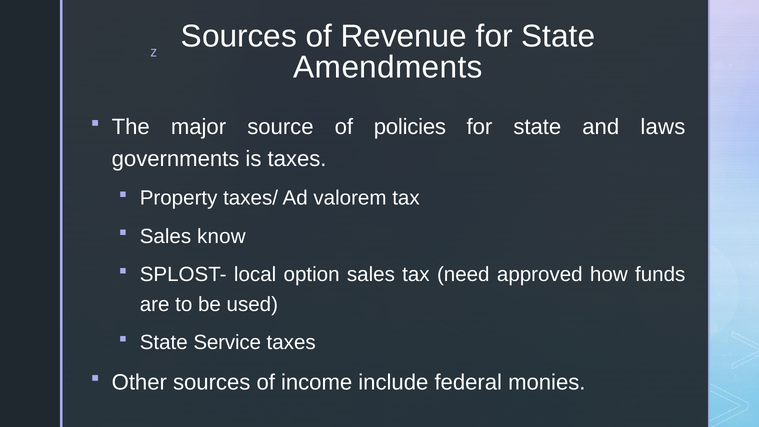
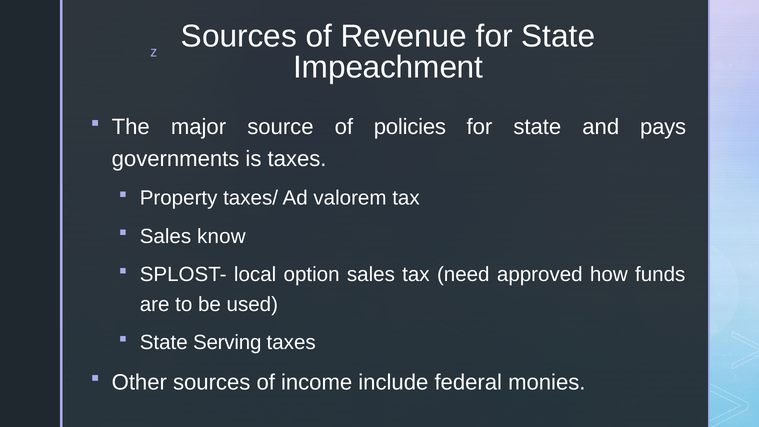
Amendments: Amendments -> Impeachment
laws: laws -> pays
Service: Service -> Serving
